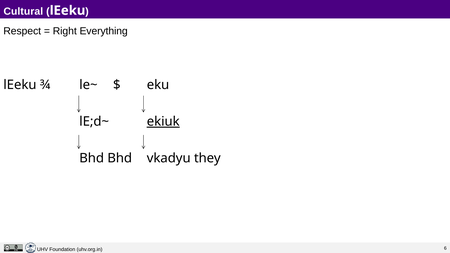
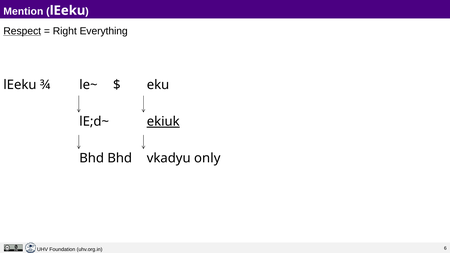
Cultural: Cultural -> Mention
Respect underline: none -> present
they: they -> only
